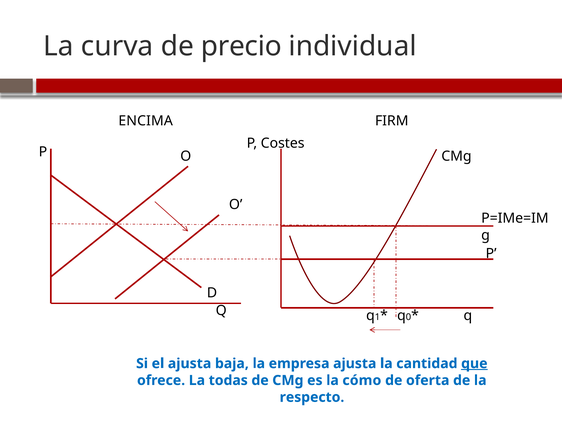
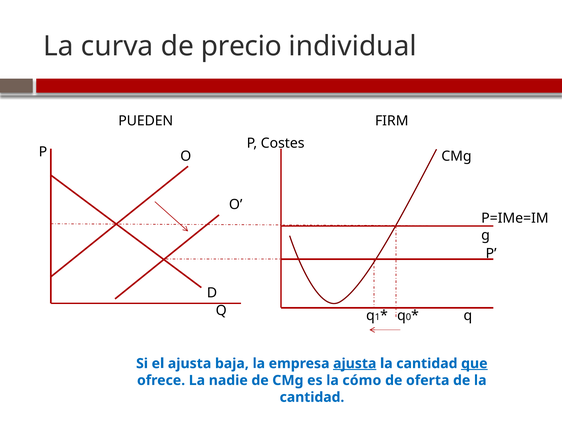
ENCIMA: ENCIMA -> PUEDEN
ajusta at (355, 364) underline: none -> present
todas: todas -> nadie
respecto at (312, 398): respecto -> cantidad
